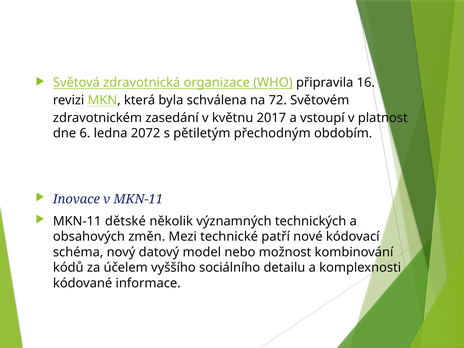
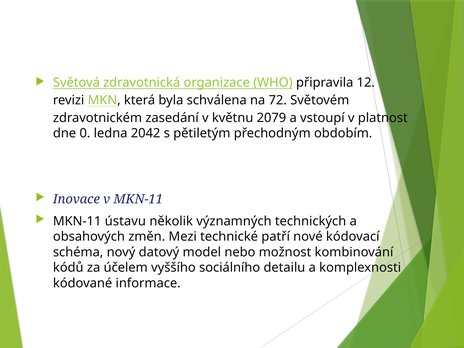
16: 16 -> 12
2017: 2017 -> 2079
6: 6 -> 0
2072: 2072 -> 2042
dětské: dětské -> ústavu
